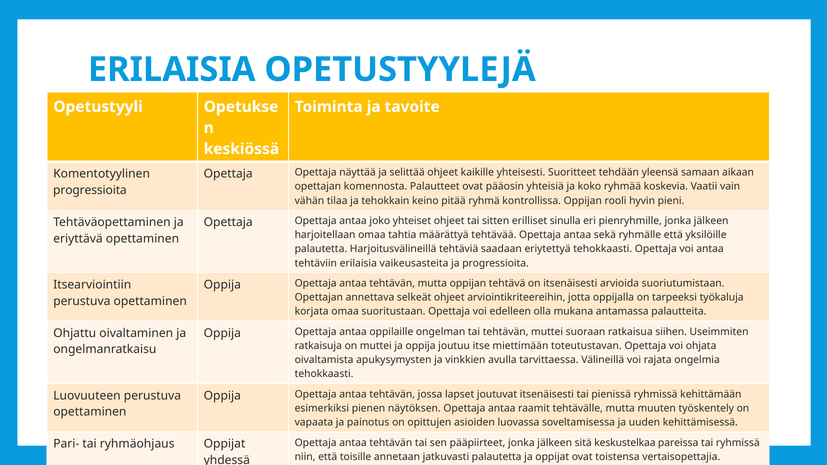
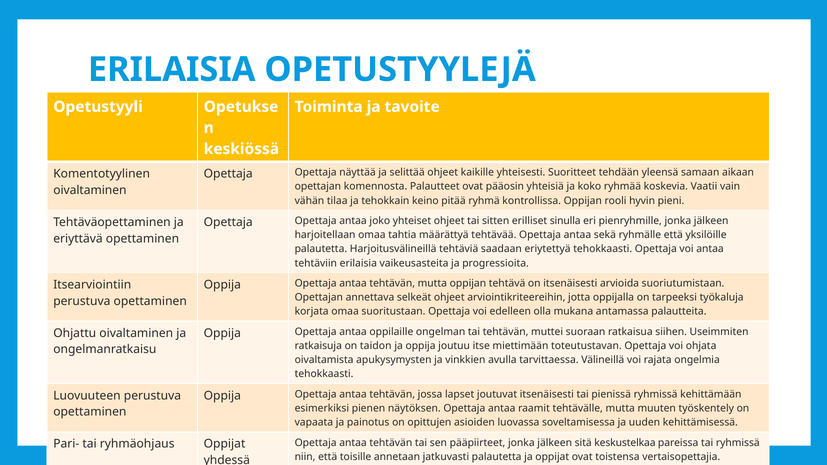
progressioita at (90, 190): progressioita -> oivaltaminen
on muttei: muttei -> taidon
